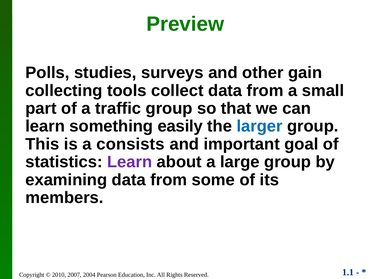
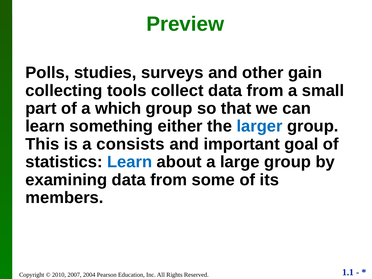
traffic: traffic -> which
easily: easily -> either
Learn at (130, 162) colour: purple -> blue
